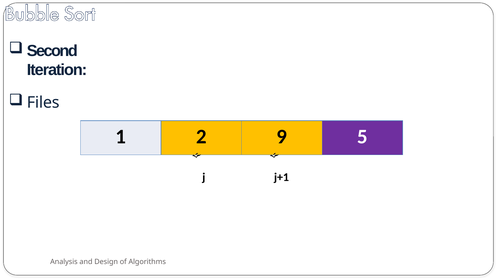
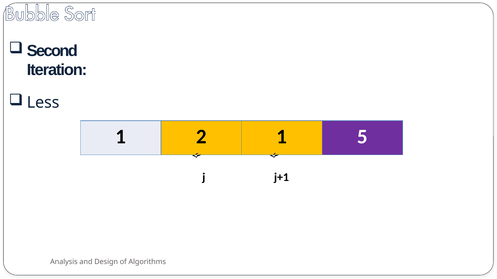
Files: Files -> Less
2 9: 9 -> 1
